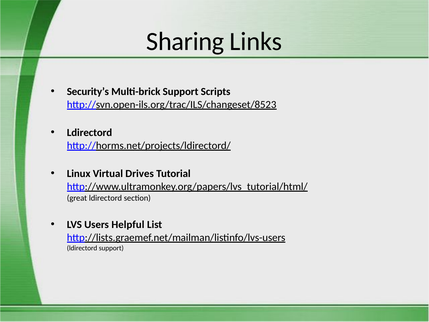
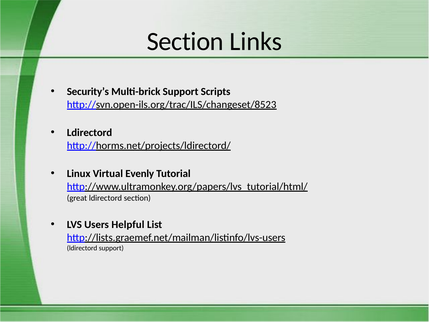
Sharing at (185, 42): Sharing -> Section
Drives: Drives -> Evenly
